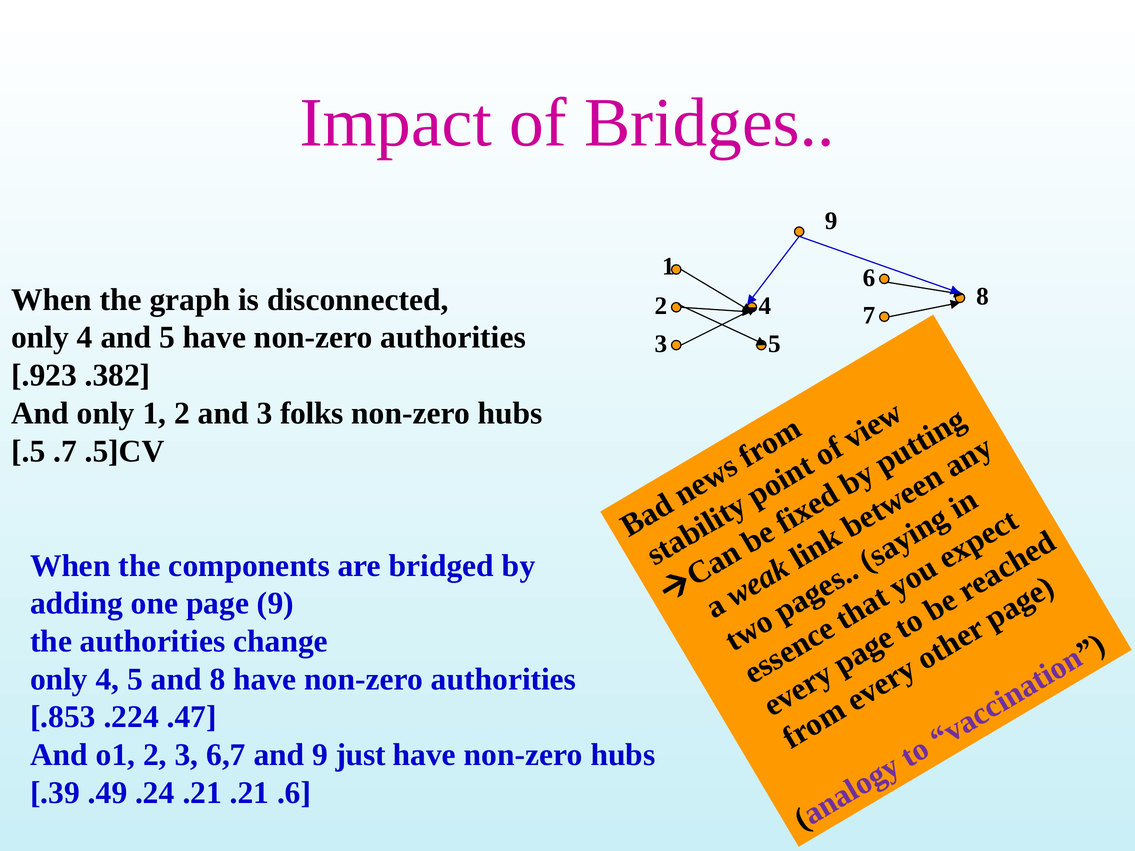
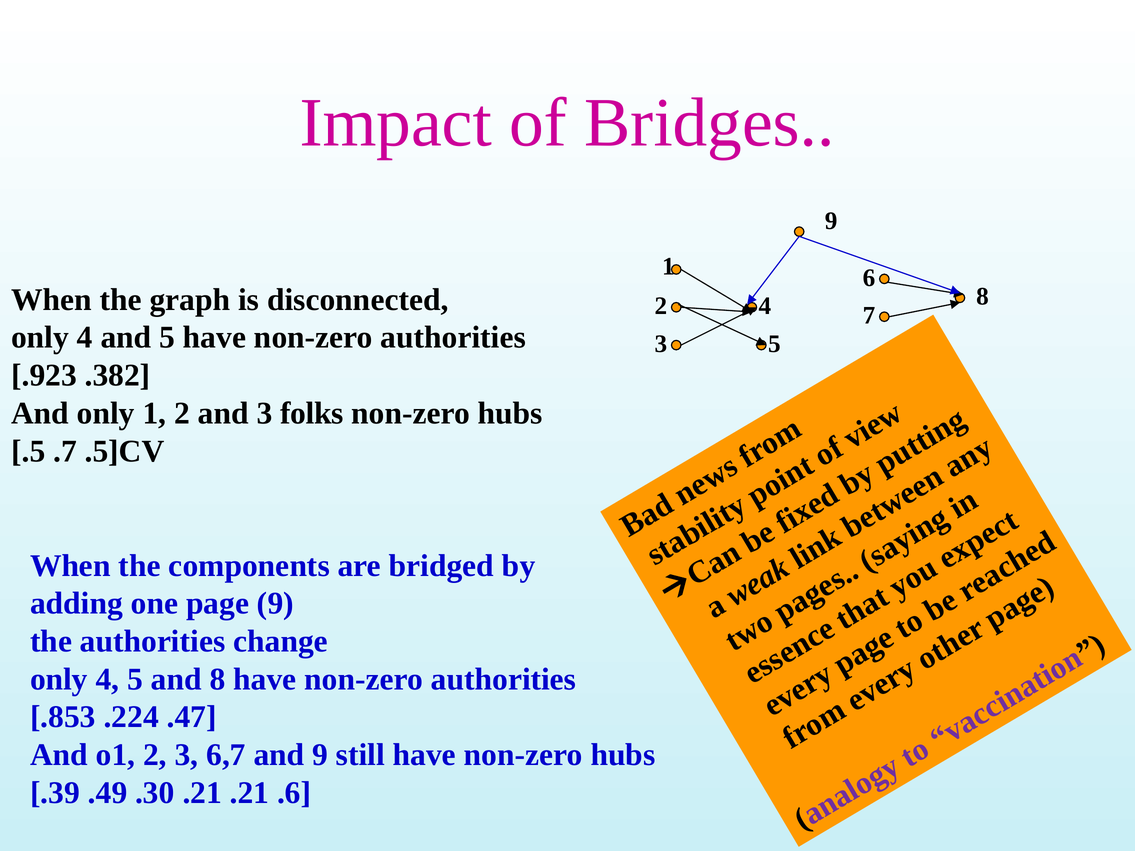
just: just -> still
.24: .24 -> .30
